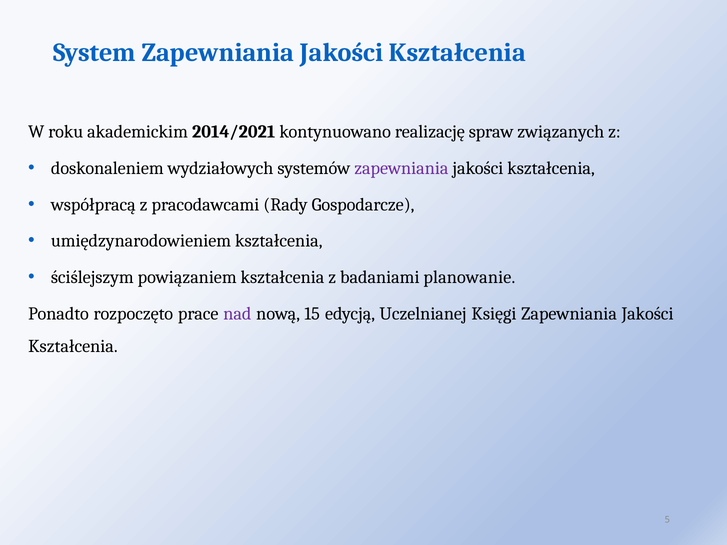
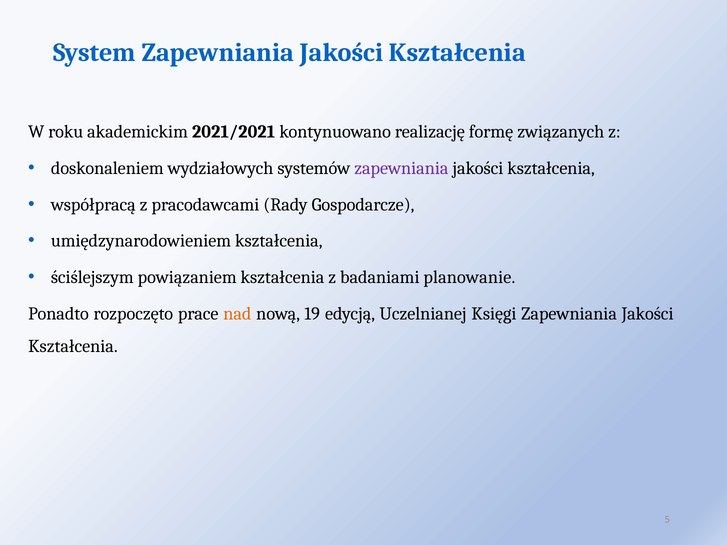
2014/2021: 2014/2021 -> 2021/2021
spraw: spraw -> formę
nad colour: purple -> orange
15: 15 -> 19
